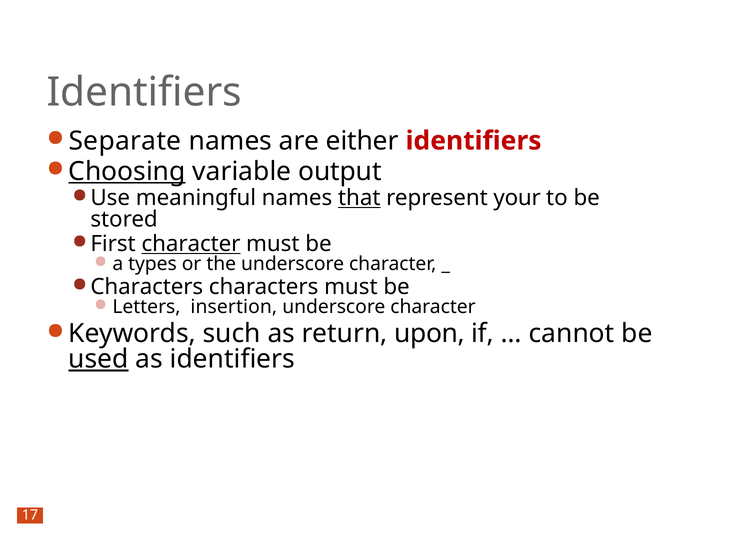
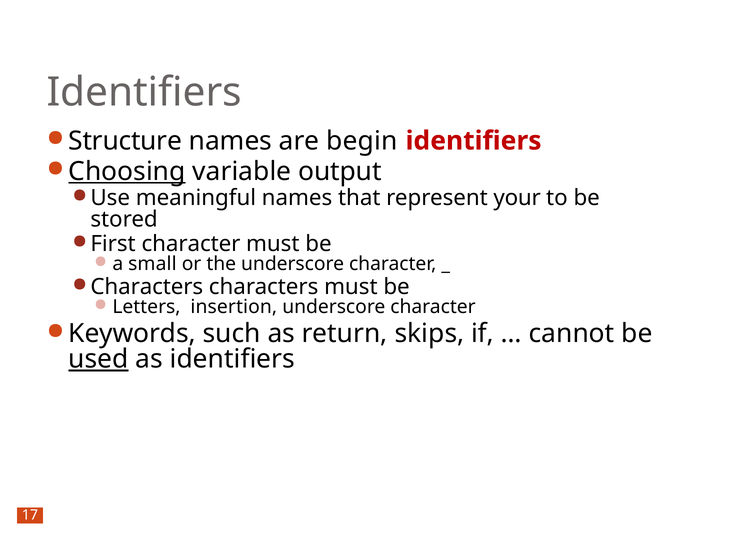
Separate: Separate -> Structure
either: either -> begin
that underline: present -> none
character at (191, 244) underline: present -> none
types: types -> small
upon: upon -> skips
